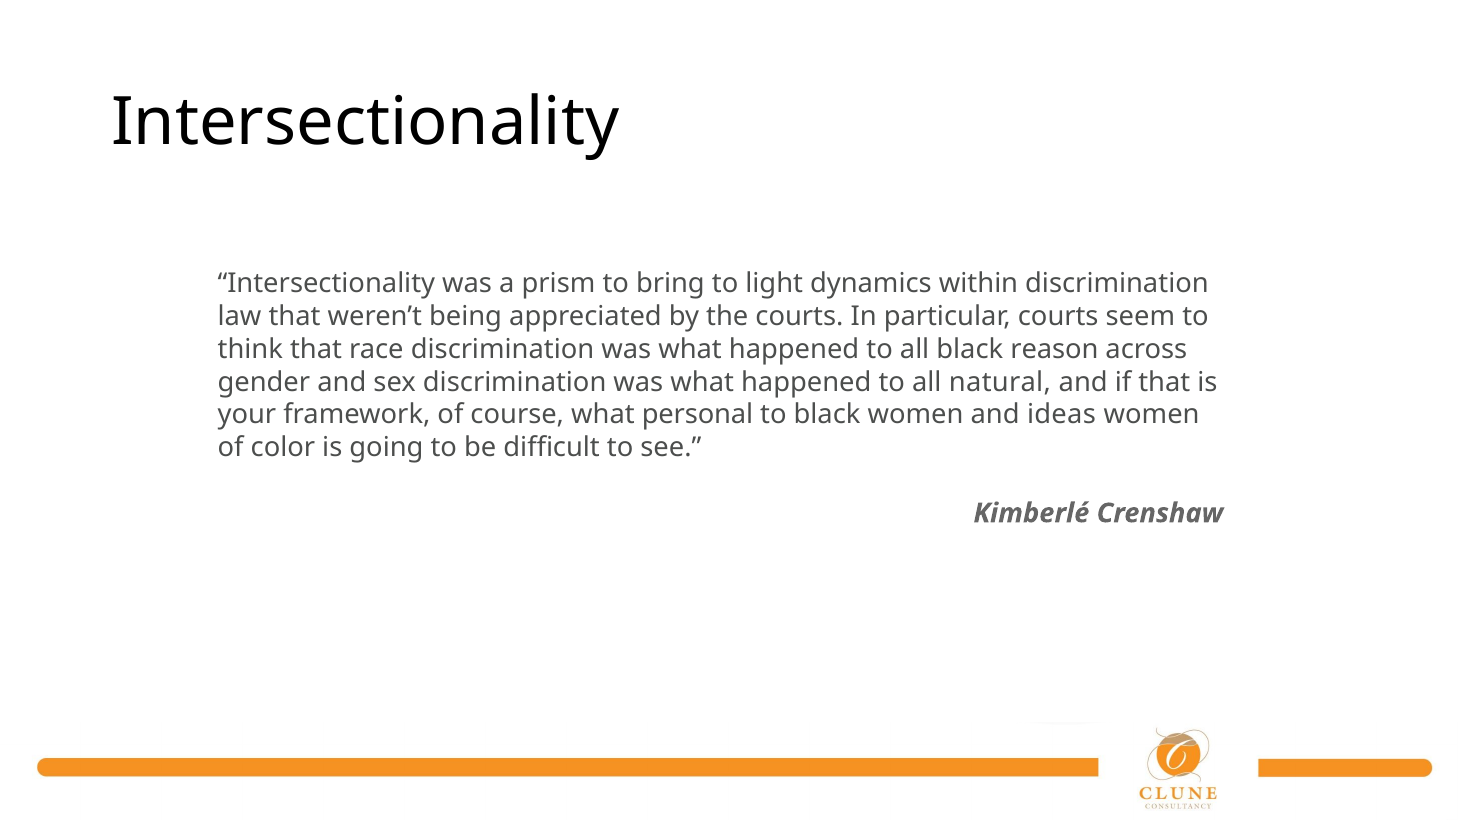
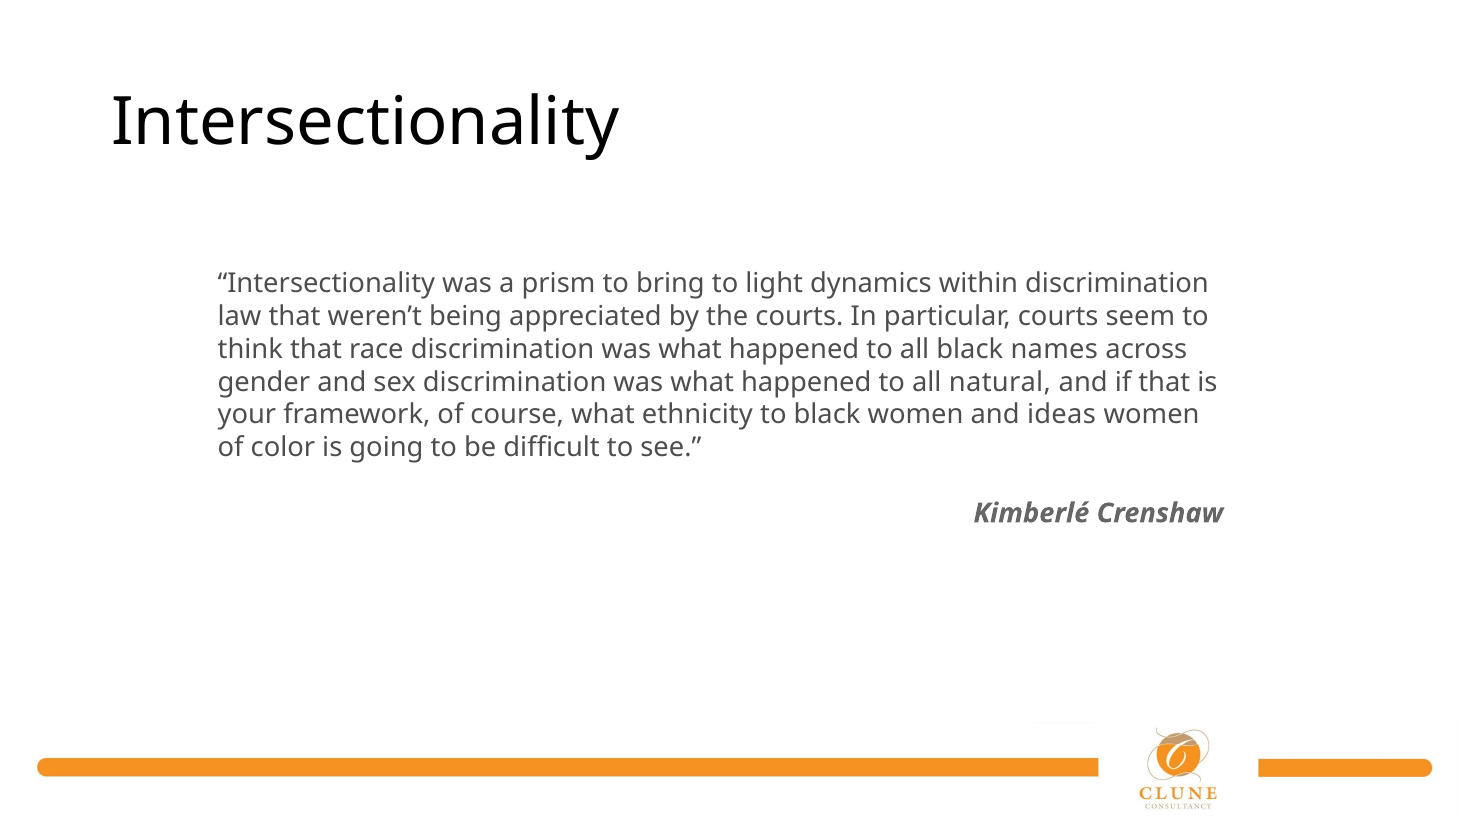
reason: reason -> names
personal: personal -> ethnicity
